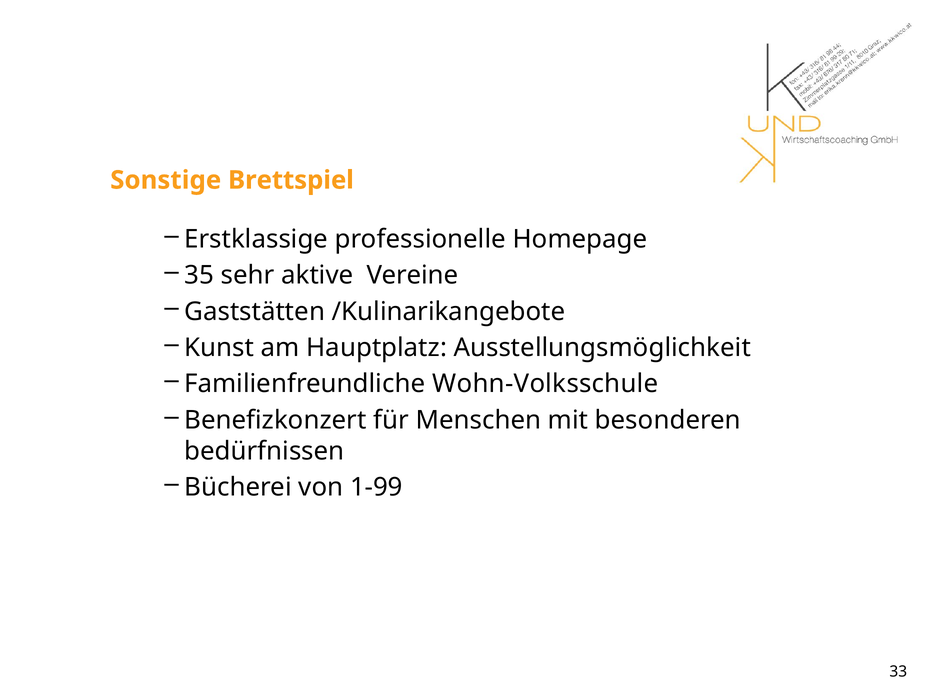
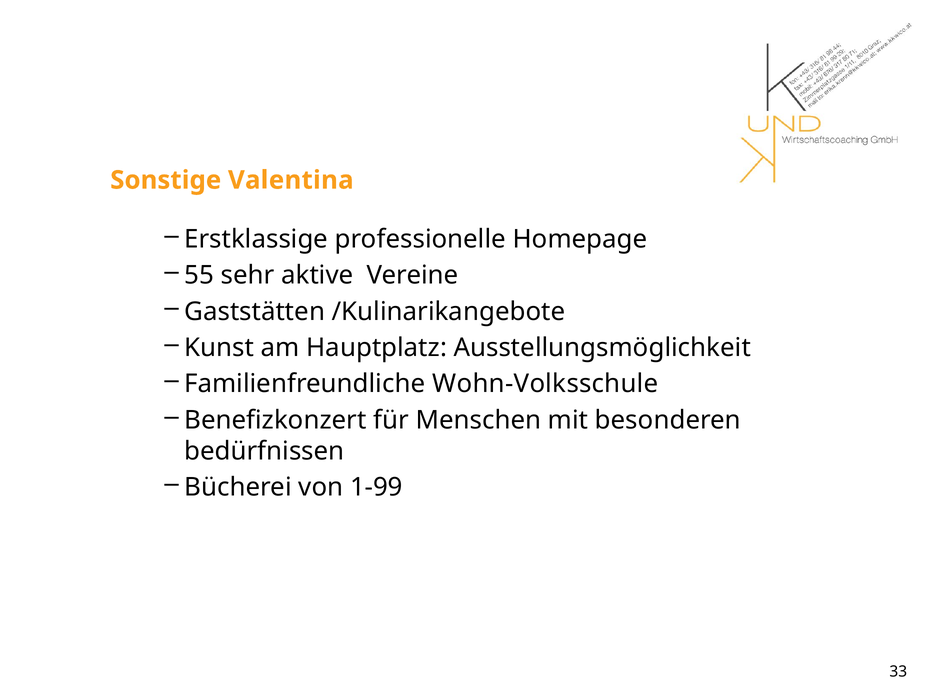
Brettspiel: Brettspiel -> Valentina
35: 35 -> 55
